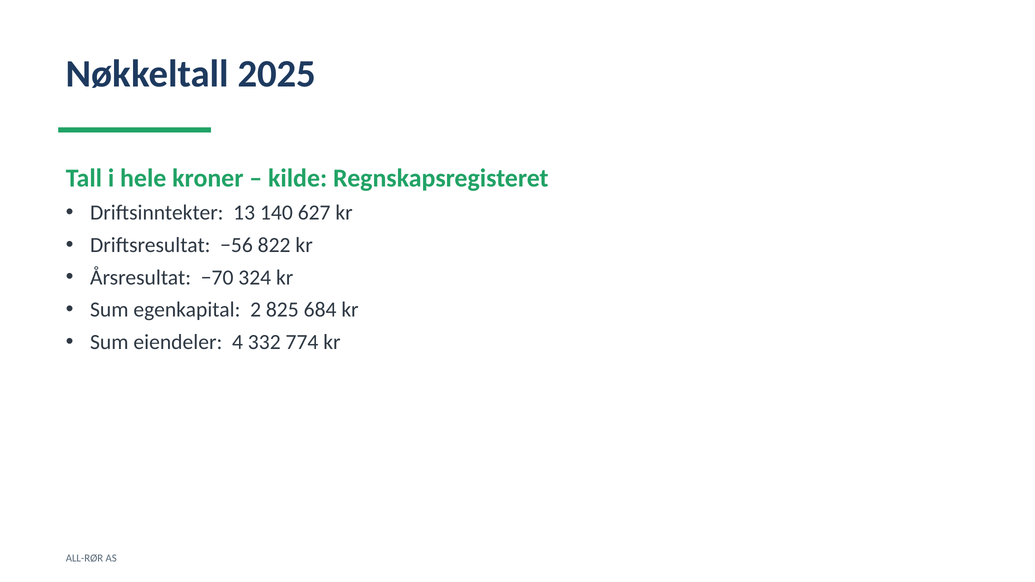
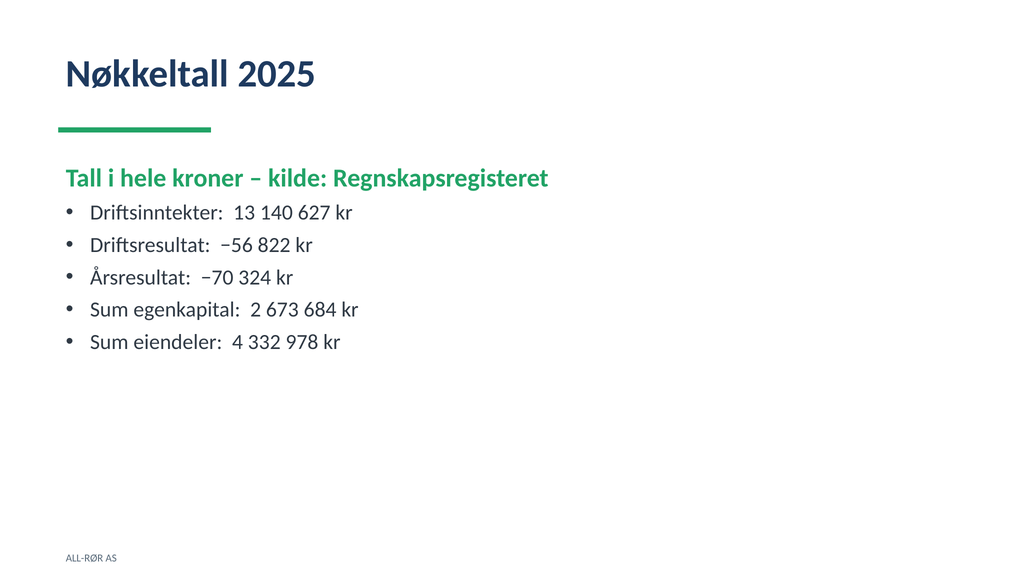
825: 825 -> 673
774: 774 -> 978
